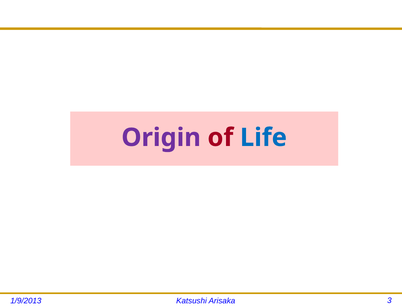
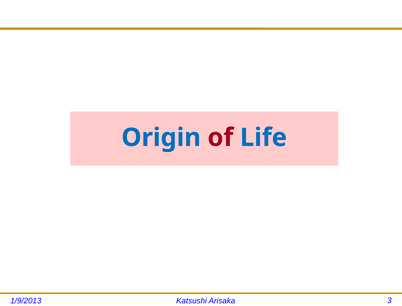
Origin colour: purple -> blue
